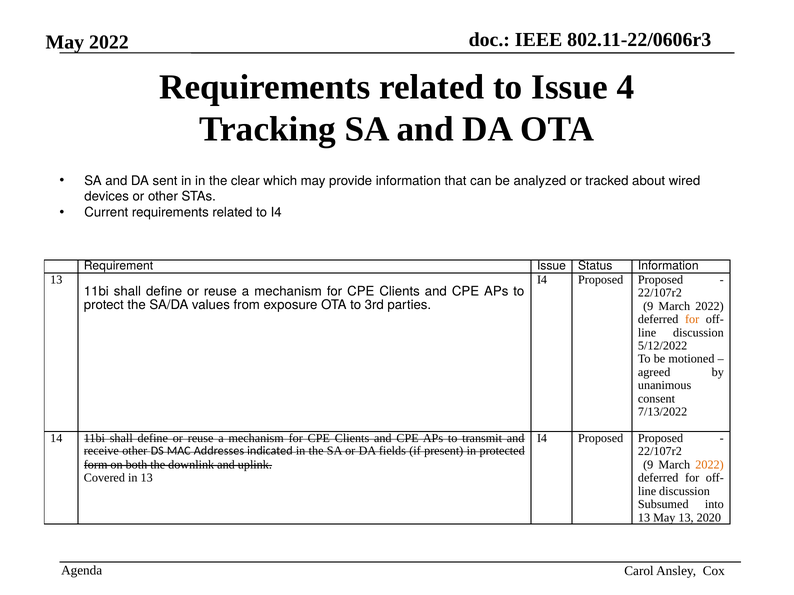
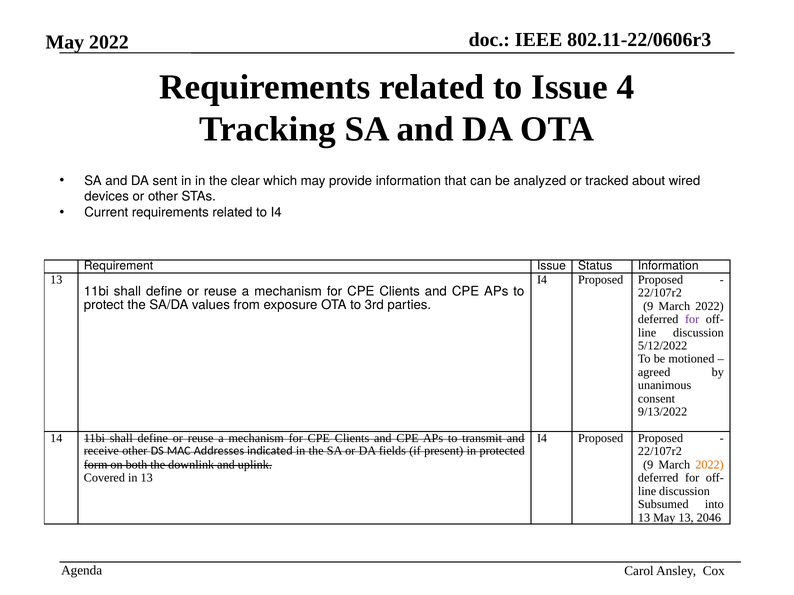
for at (692, 320) colour: orange -> purple
7/13/2022: 7/13/2022 -> 9/13/2022
2020: 2020 -> 2046
